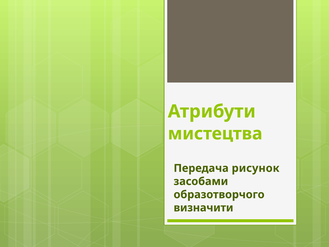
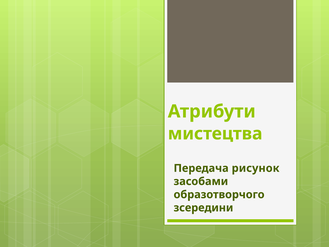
визначити: визначити -> зсередини
